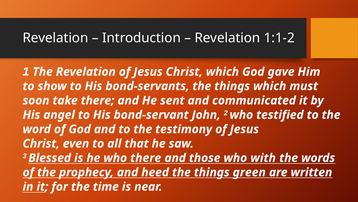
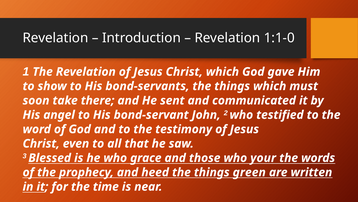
1:1-2: 1:1-2 -> 1:1-0
who there: there -> grace
with: with -> your
